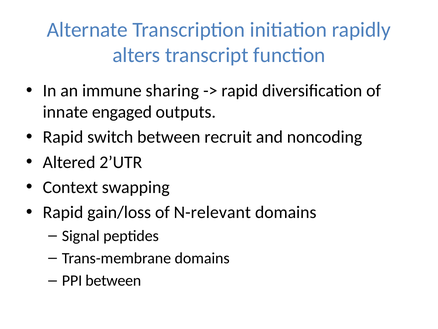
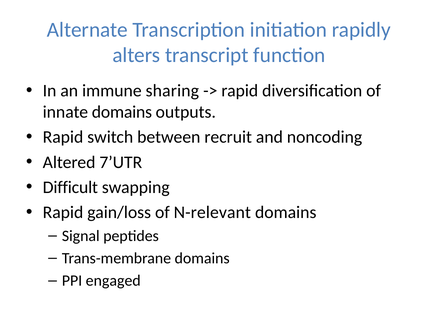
innate engaged: engaged -> domains
2’UTR: 2’UTR -> 7’UTR
Context: Context -> Difficult
PPI between: between -> engaged
